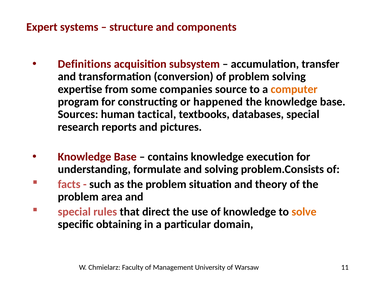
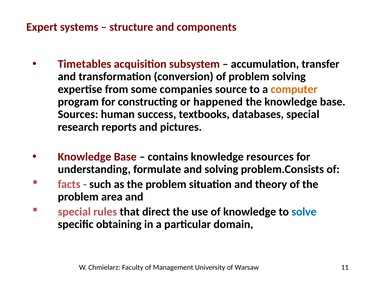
Definitions: Definitions -> Timetables
tactical: tactical -> success
execution: execution -> resources
solve colour: orange -> blue
